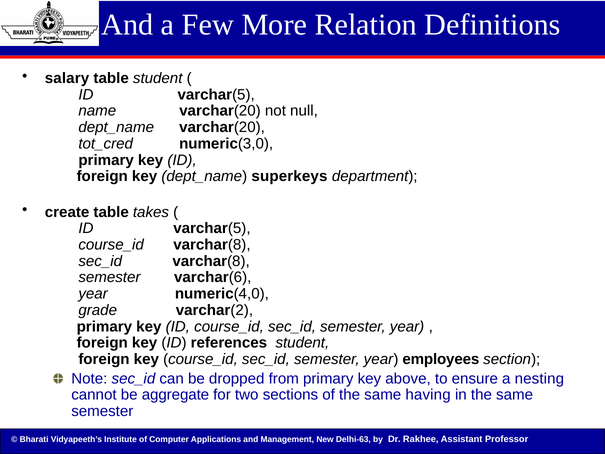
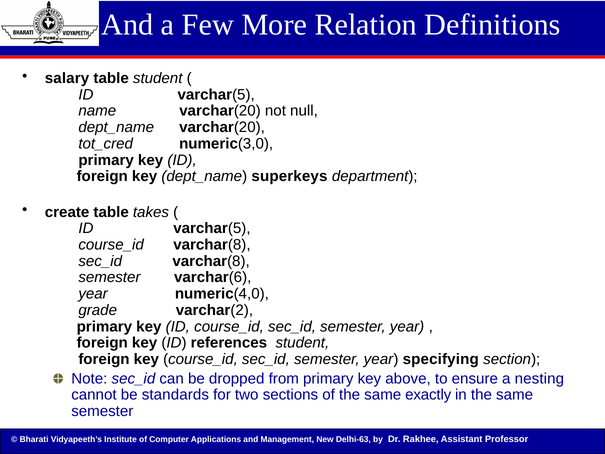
employees: employees -> specifying
aggregate: aggregate -> standards
having: having -> exactly
